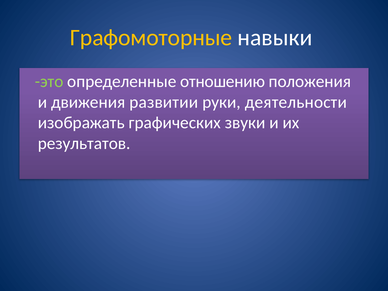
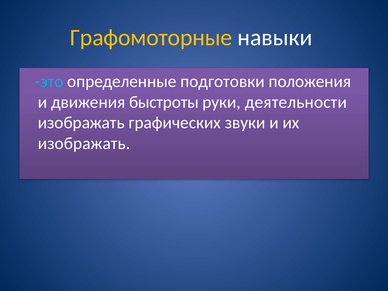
это colour: light green -> light blue
отношению: отношению -> подготовки
развитии: развитии -> быстроты
результатов at (84, 143): результатов -> изображать
